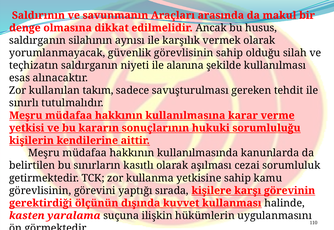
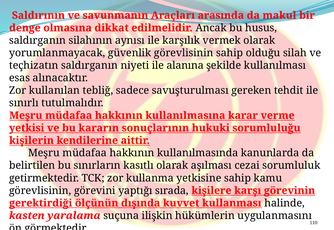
takım: takım -> tebliğ
